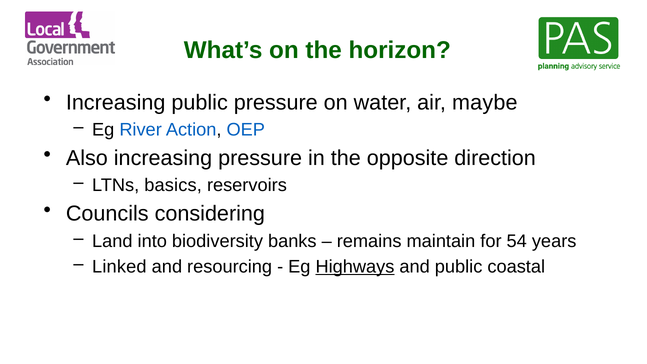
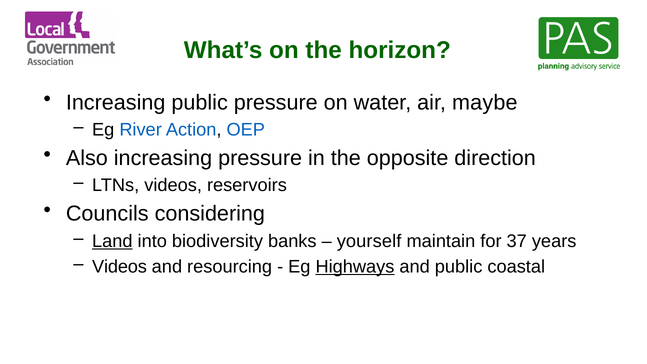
LTNs basics: basics -> videos
Land underline: none -> present
remains: remains -> yourself
54: 54 -> 37
Linked at (119, 267): Linked -> Videos
